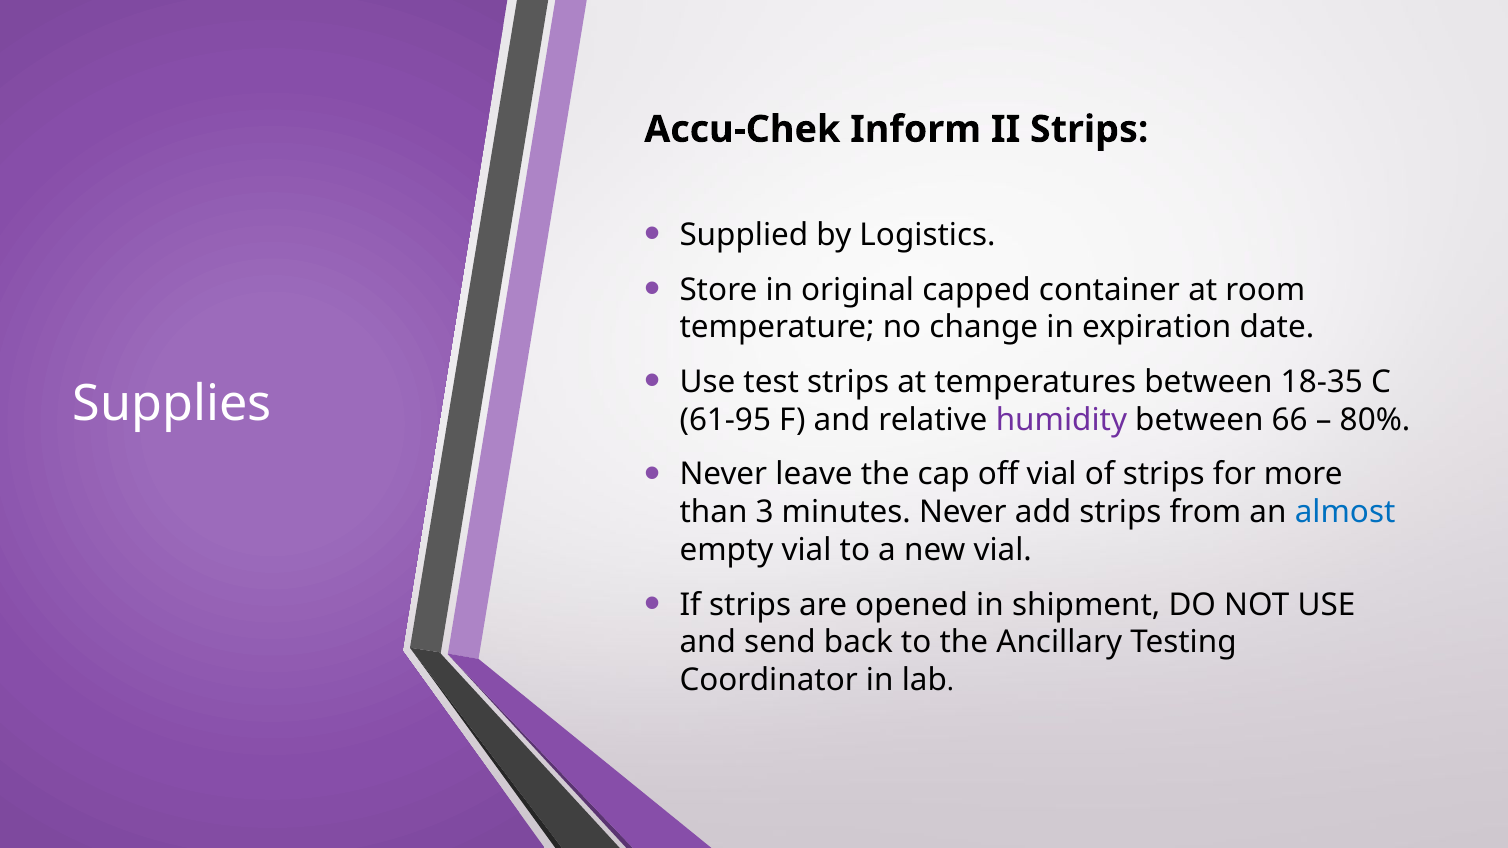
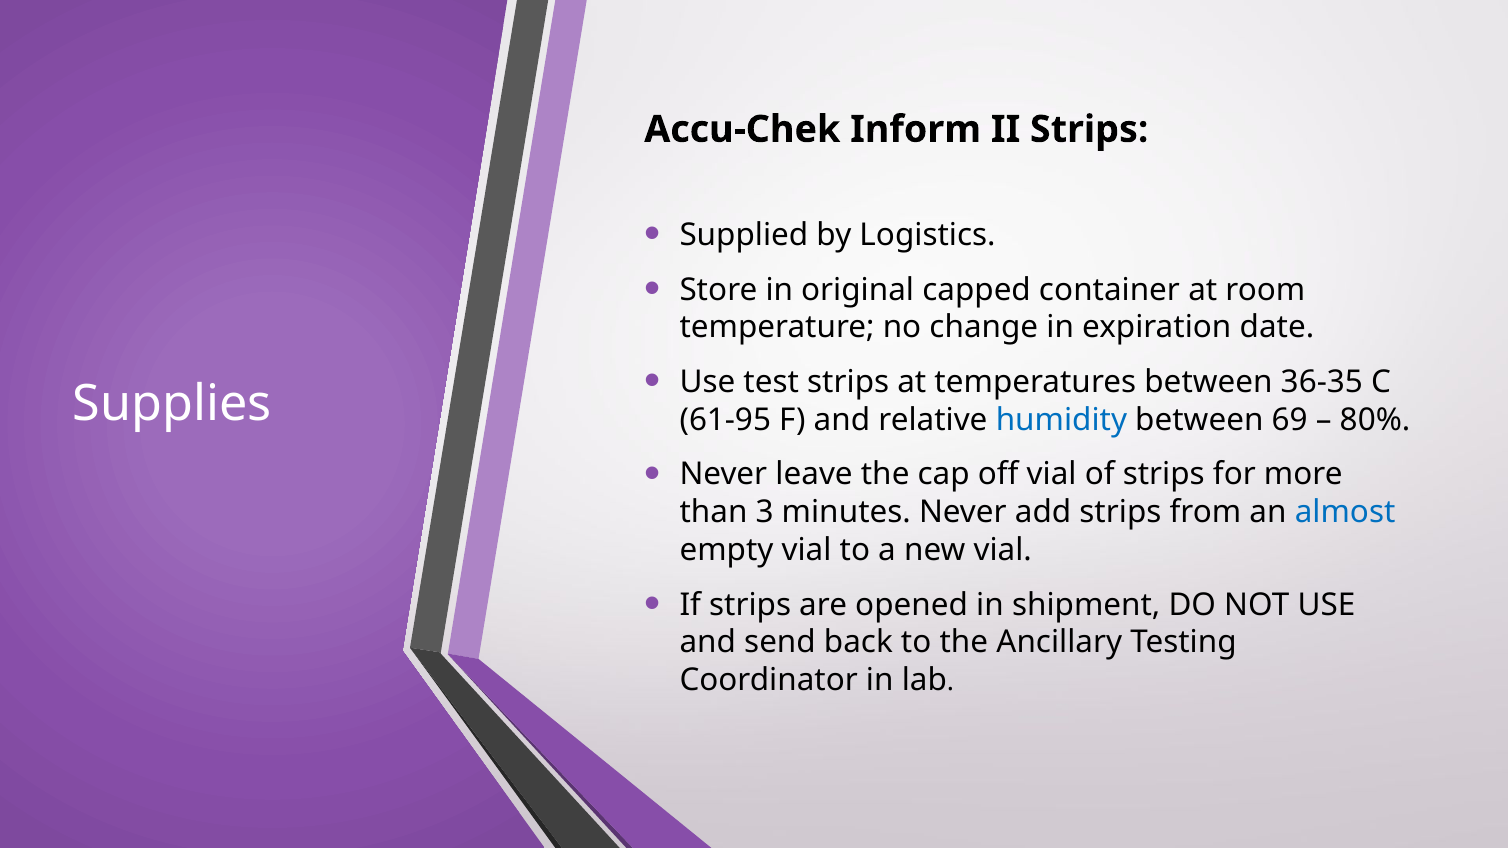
18-35: 18-35 -> 36-35
humidity colour: purple -> blue
66: 66 -> 69
